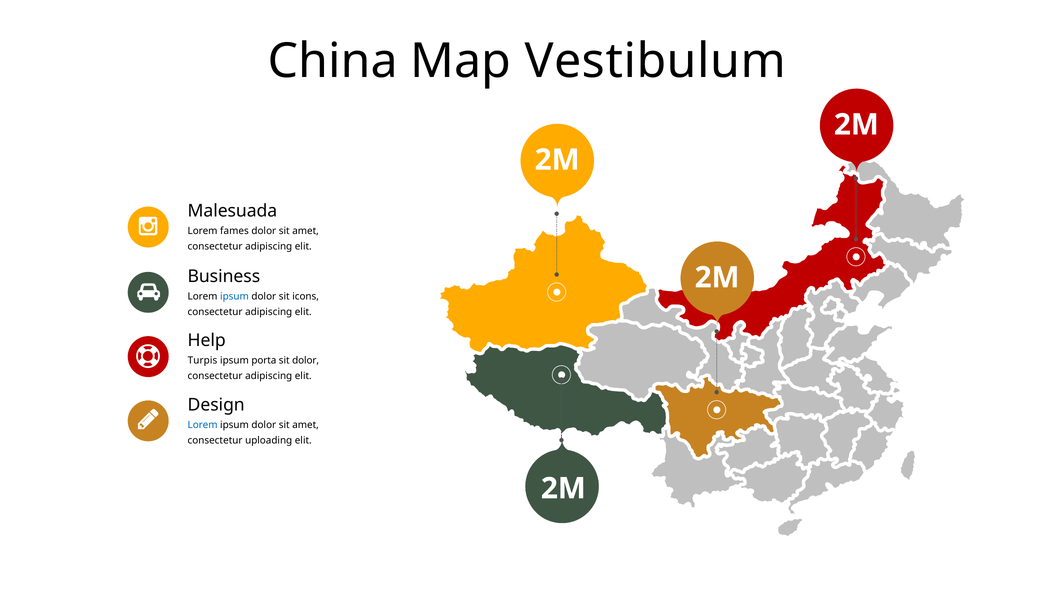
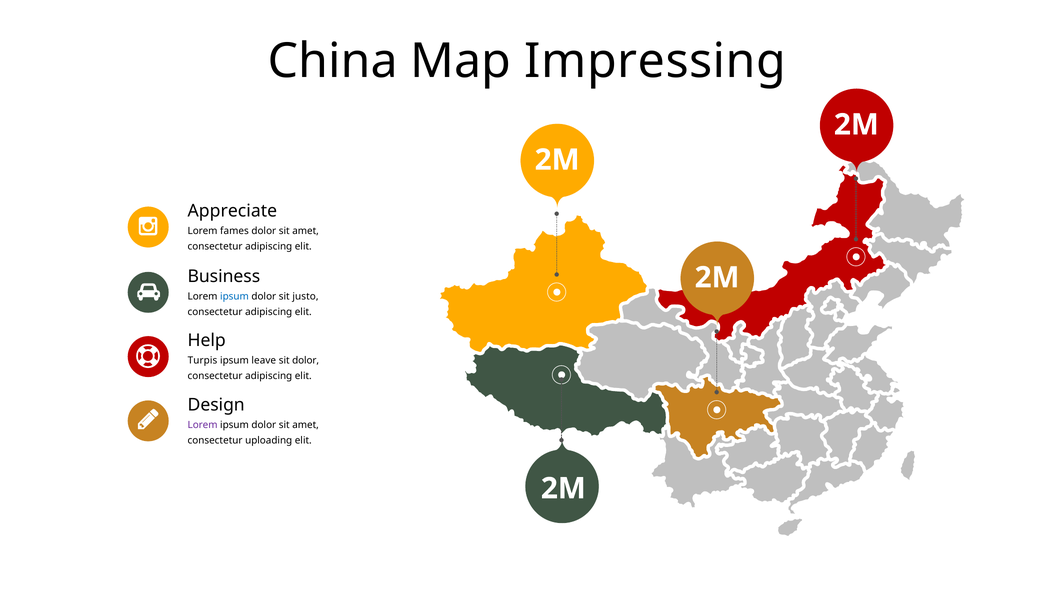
Vestibulum: Vestibulum -> Impressing
Malesuada: Malesuada -> Appreciate
icons: icons -> justo
porta: porta -> leave
Lorem at (203, 425) colour: blue -> purple
